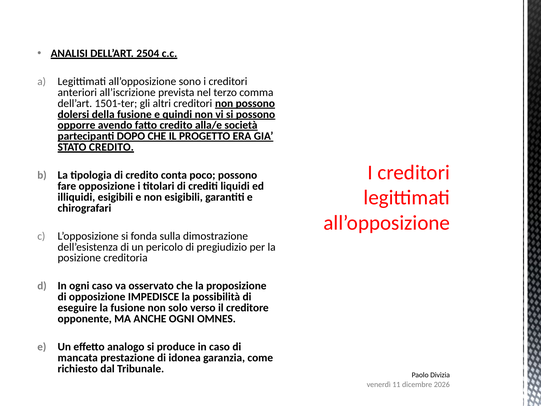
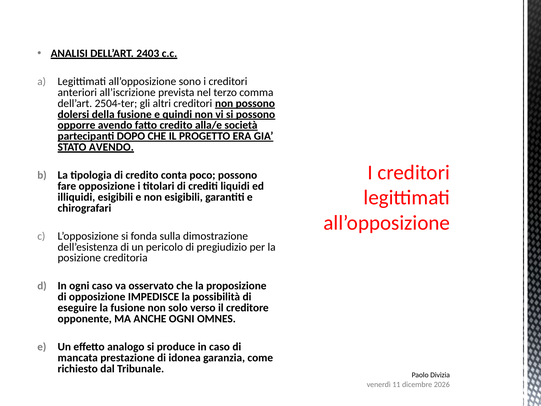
2504: 2504 -> 2403
1501-ter: 1501-ter -> 2504-ter
STATO CREDITO: CREDITO -> AVENDO
